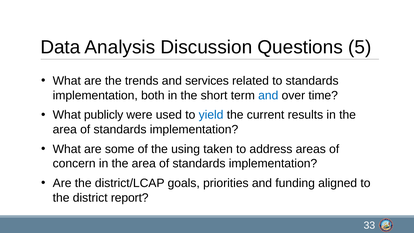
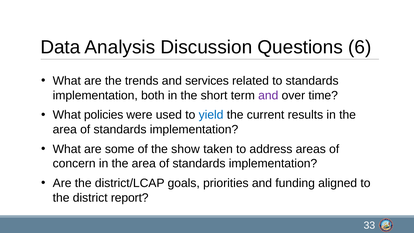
5: 5 -> 6
and at (268, 95) colour: blue -> purple
publicly: publicly -> policies
using: using -> show
